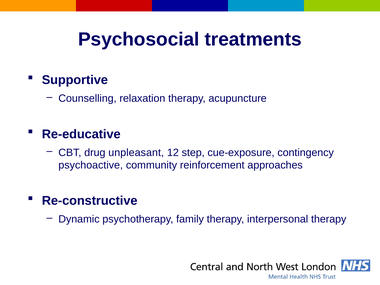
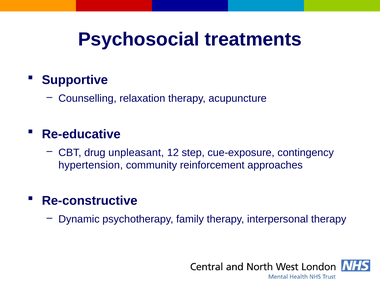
psychoactive: psychoactive -> hypertension
